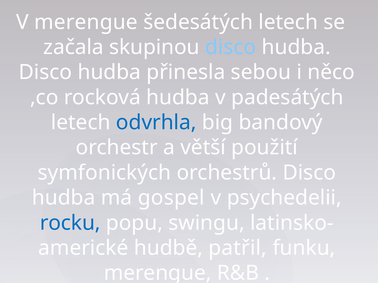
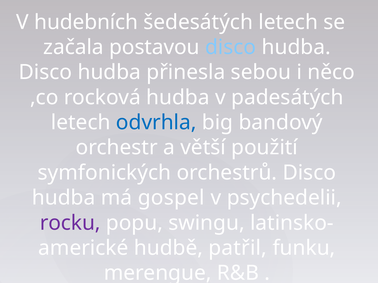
V merengue: merengue -> hudebních
skupinou: skupinou -> postavou
rocku colour: blue -> purple
